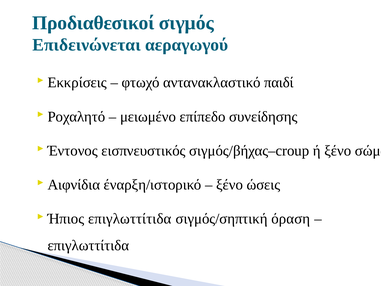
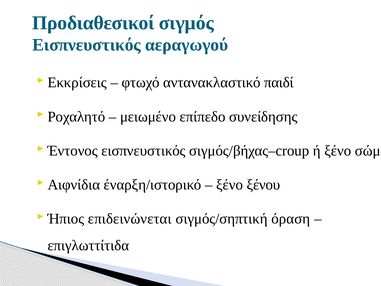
Επιδεινώνεται at (87, 45): Επιδεινώνεται -> Εισπνευστικός
ώσεις: ώσεις -> ξένου
Ήπιος επιγλωττίτιδα: επιγλωττίτιδα -> επιδεινώνεται
